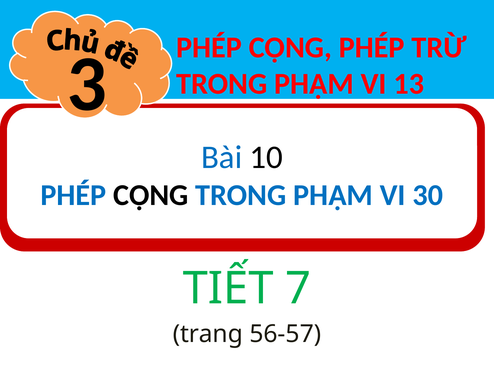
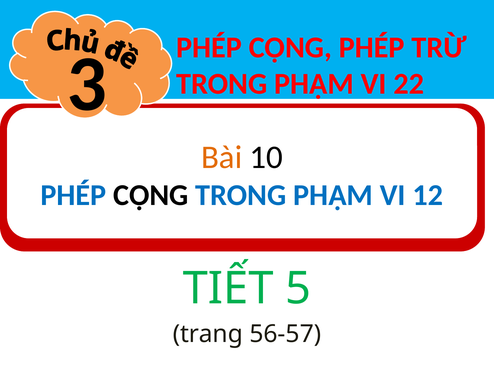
13: 13 -> 22
Bài colour: blue -> orange
30: 30 -> 12
7: 7 -> 5
